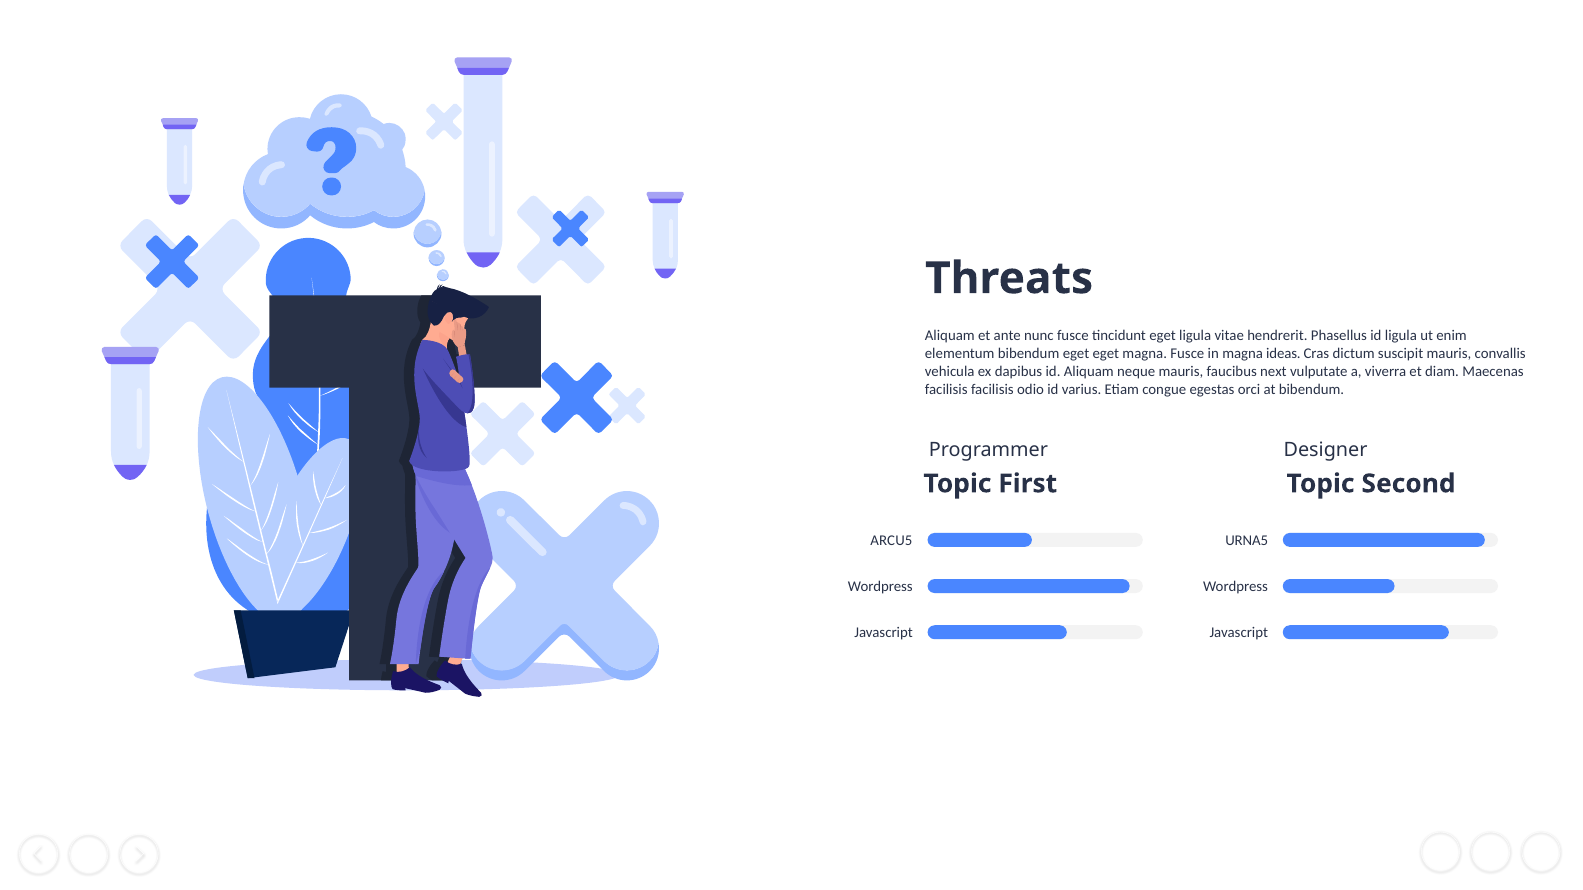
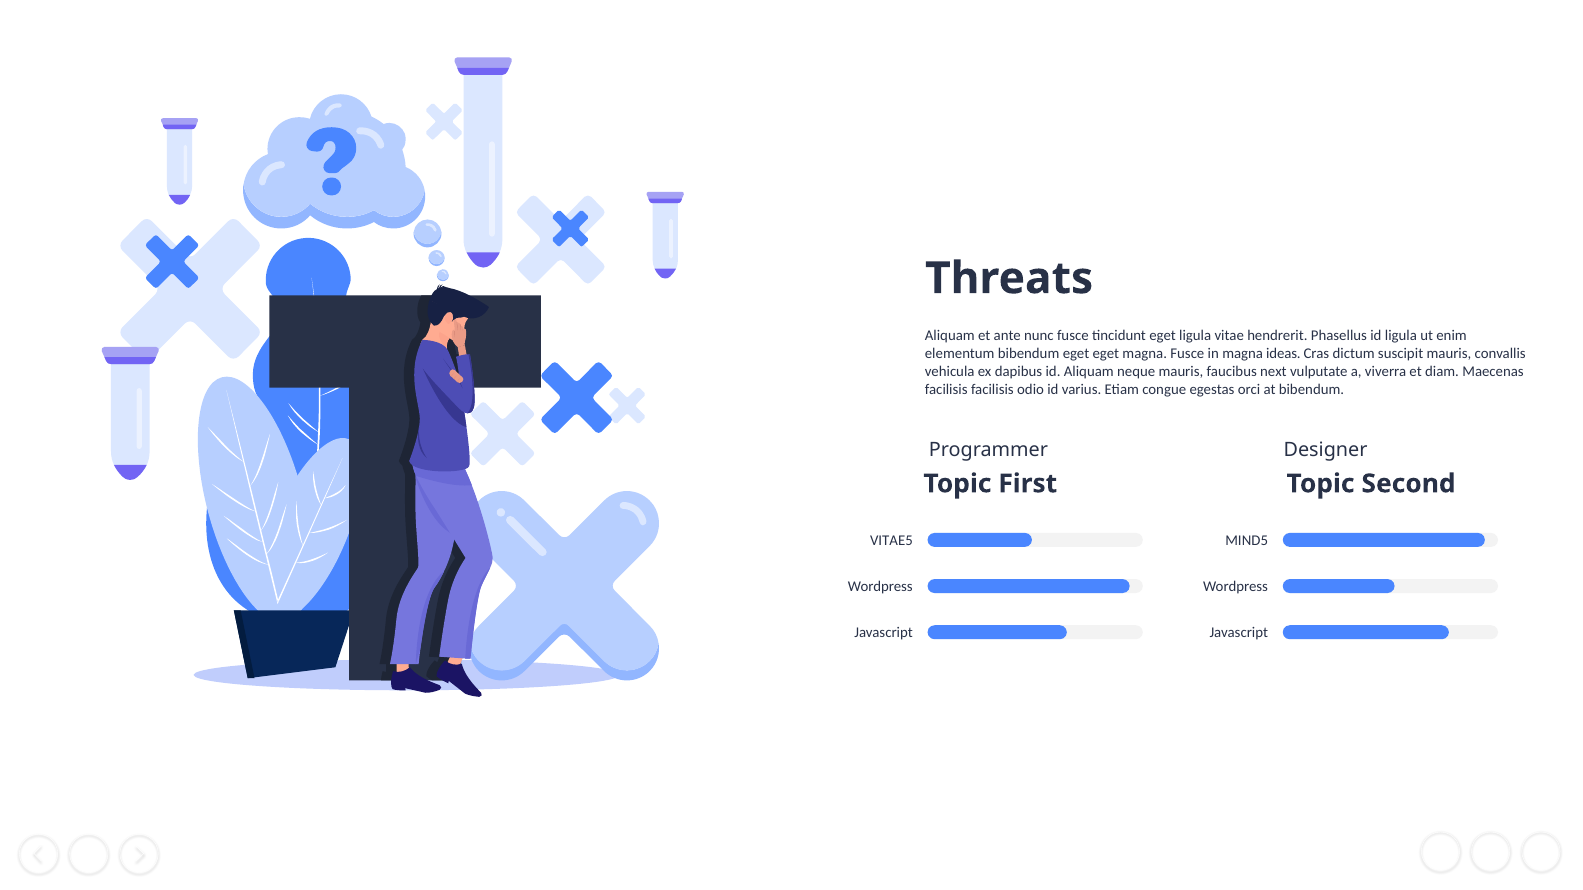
ARCU5: ARCU5 -> VITAE5
URNA5: URNA5 -> MIND5
